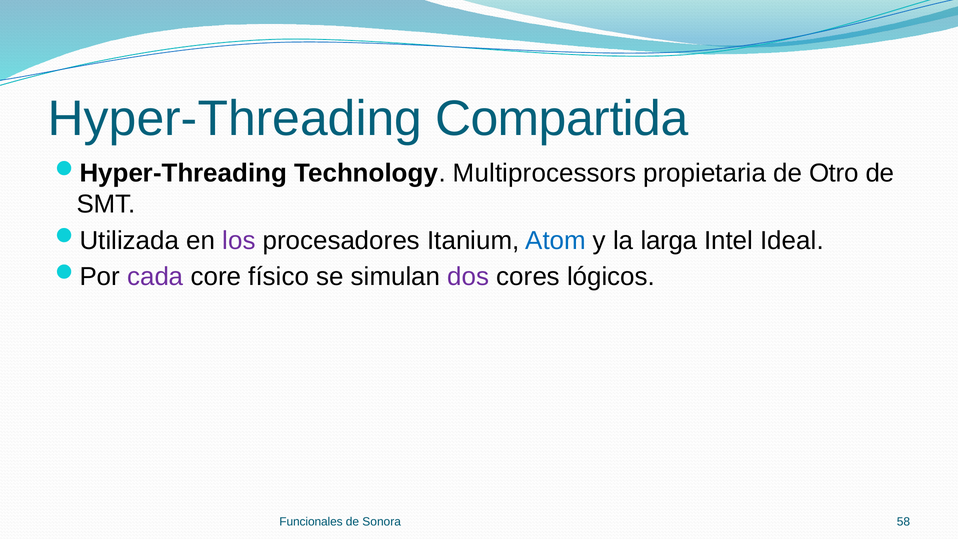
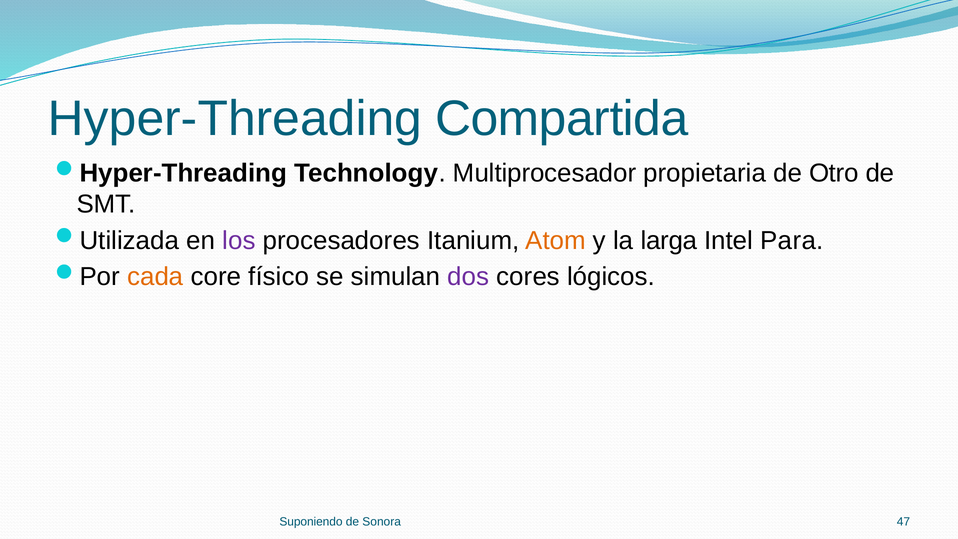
Multiprocessors: Multiprocessors -> Multiprocesador
Atom colour: blue -> orange
Ideal: Ideal -> Para
cada colour: purple -> orange
Funcionales: Funcionales -> Suponiendo
58: 58 -> 47
